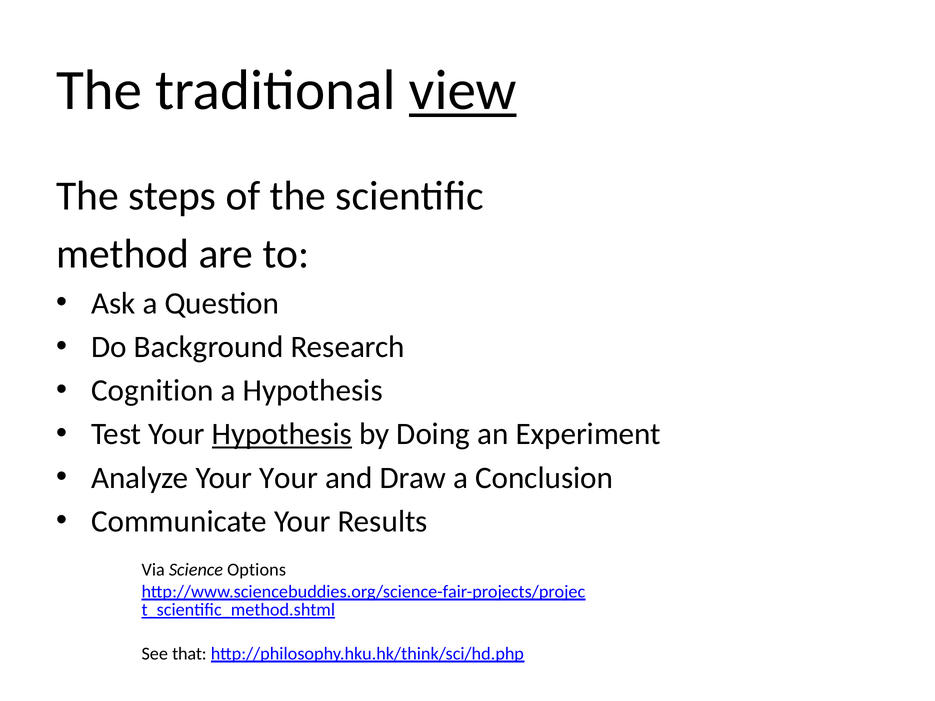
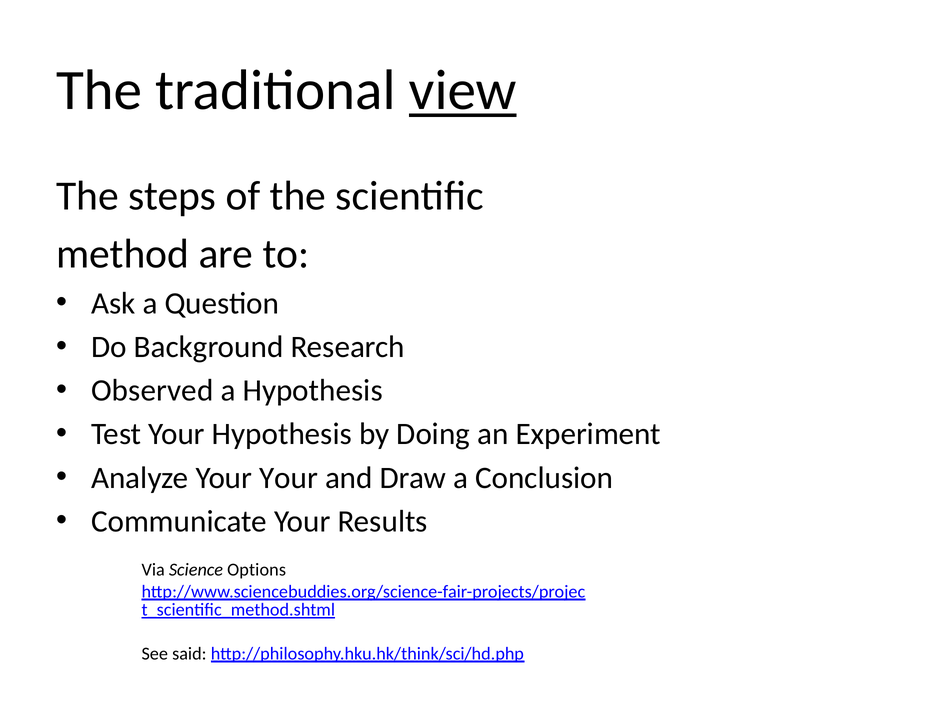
Cognition: Cognition -> Observed
Hypothesis at (282, 434) underline: present -> none
that: that -> said
